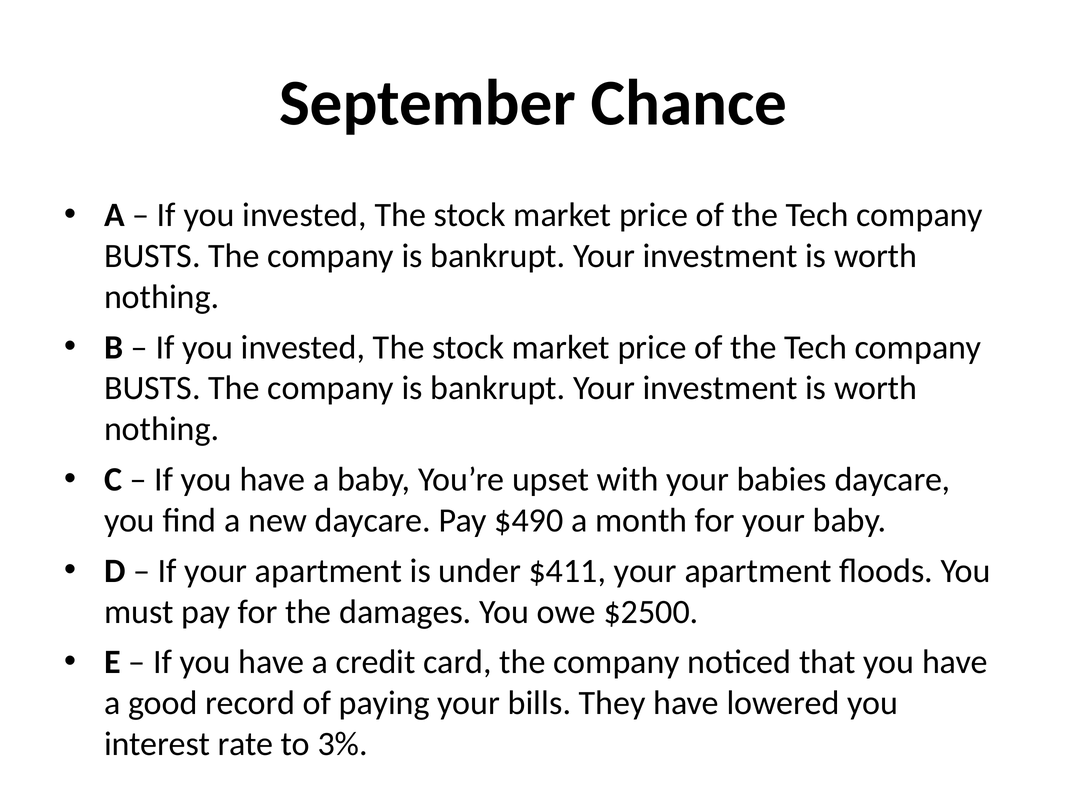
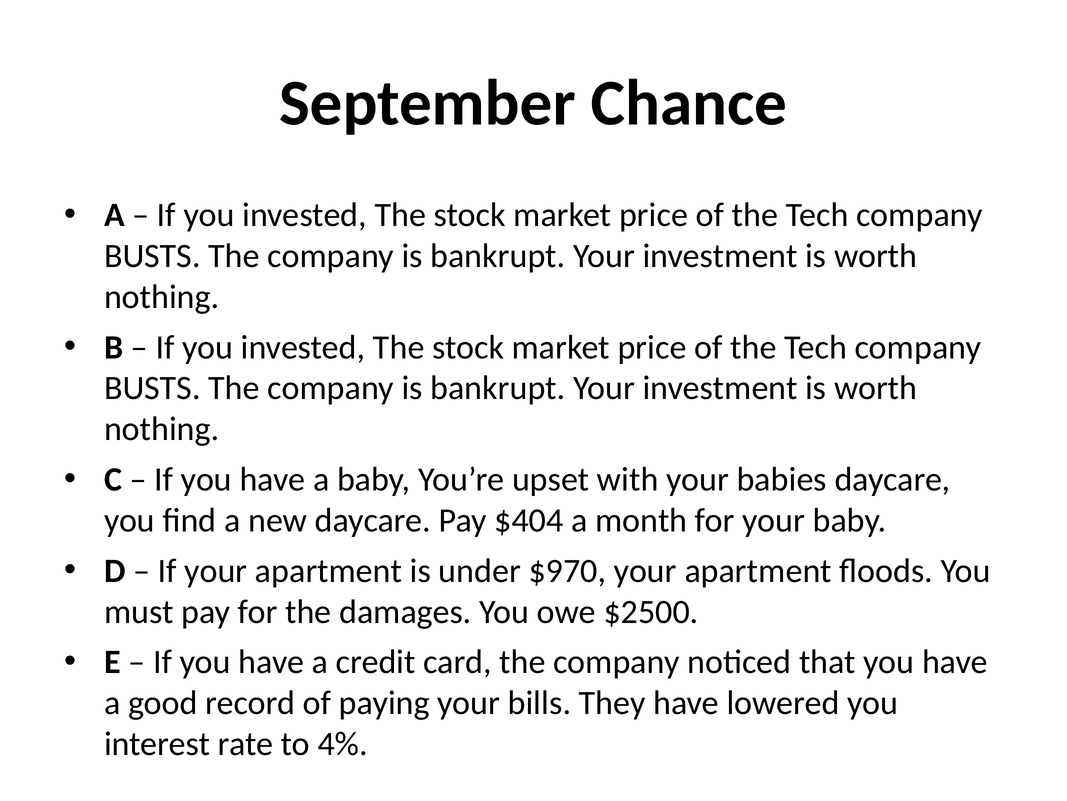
$490: $490 -> $404
$411: $411 -> $970
3%: 3% -> 4%
